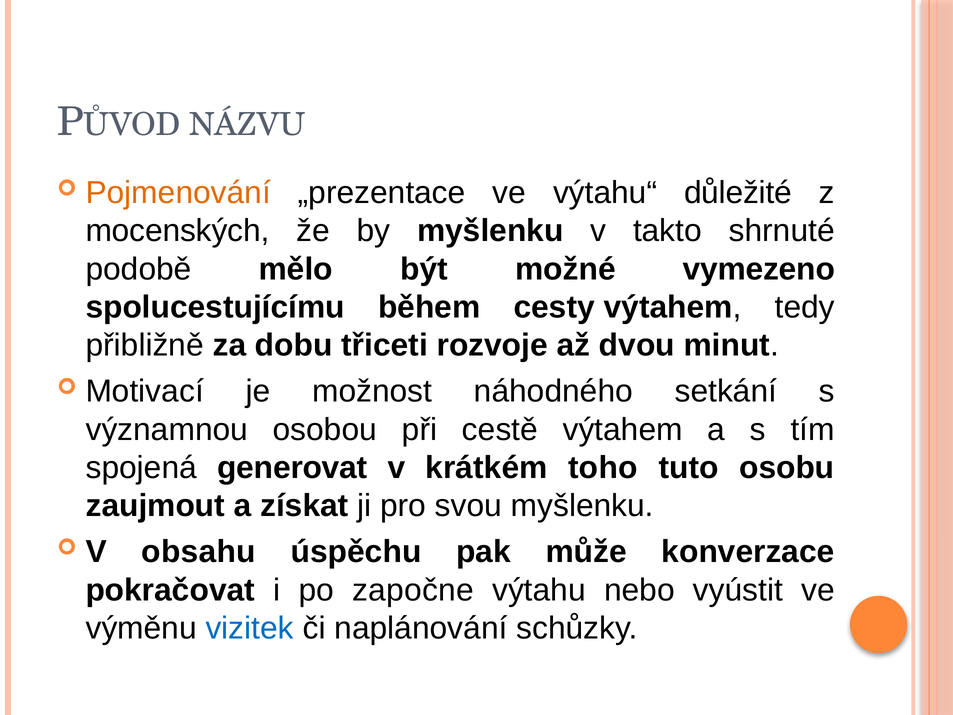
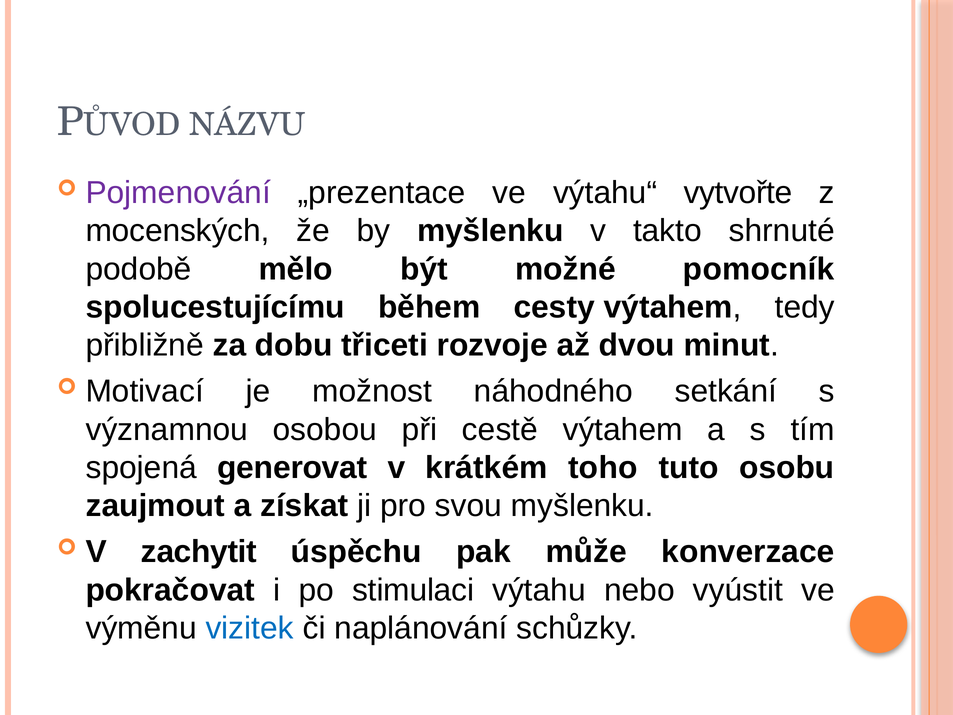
Pojmenování colour: orange -> purple
důležité: důležité -> vytvořte
vymezeno: vymezeno -> pomocník
obsahu: obsahu -> zachytit
započne: započne -> stimulaci
